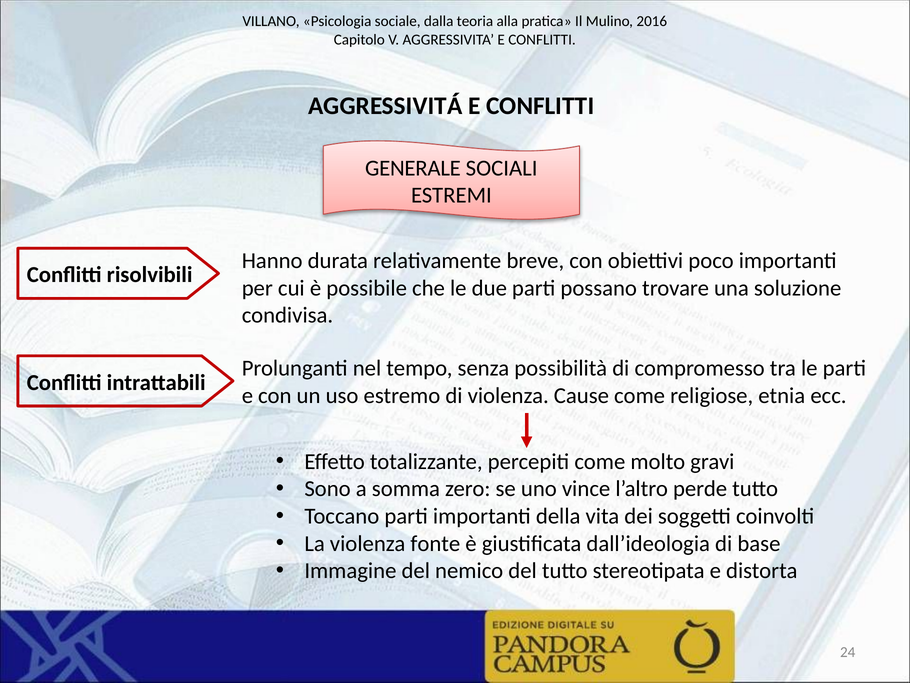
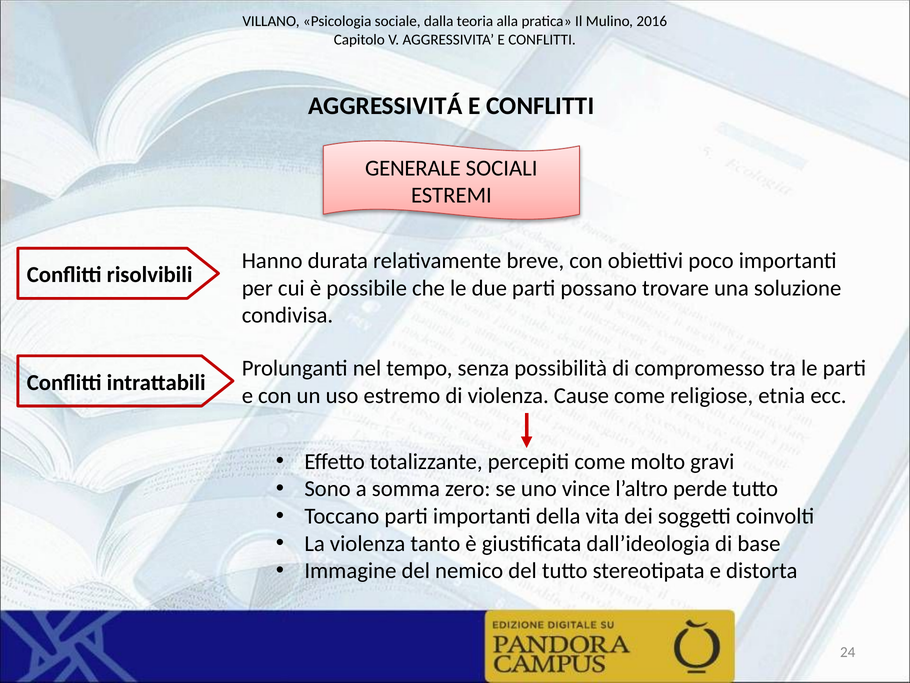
fonte: fonte -> tanto
